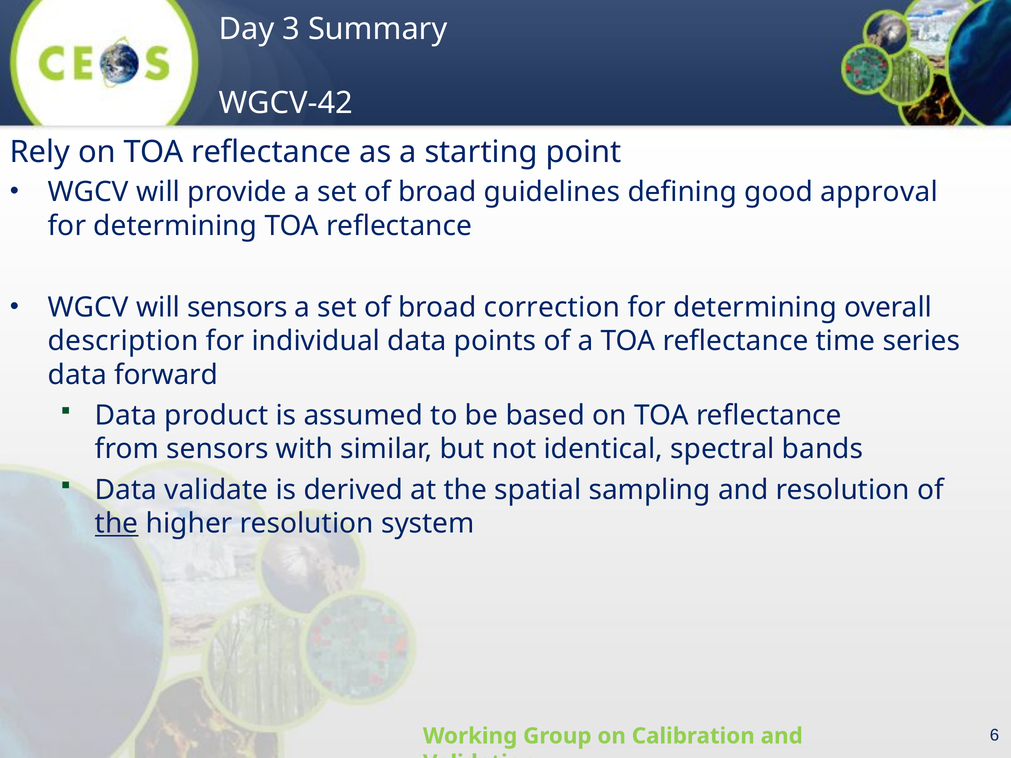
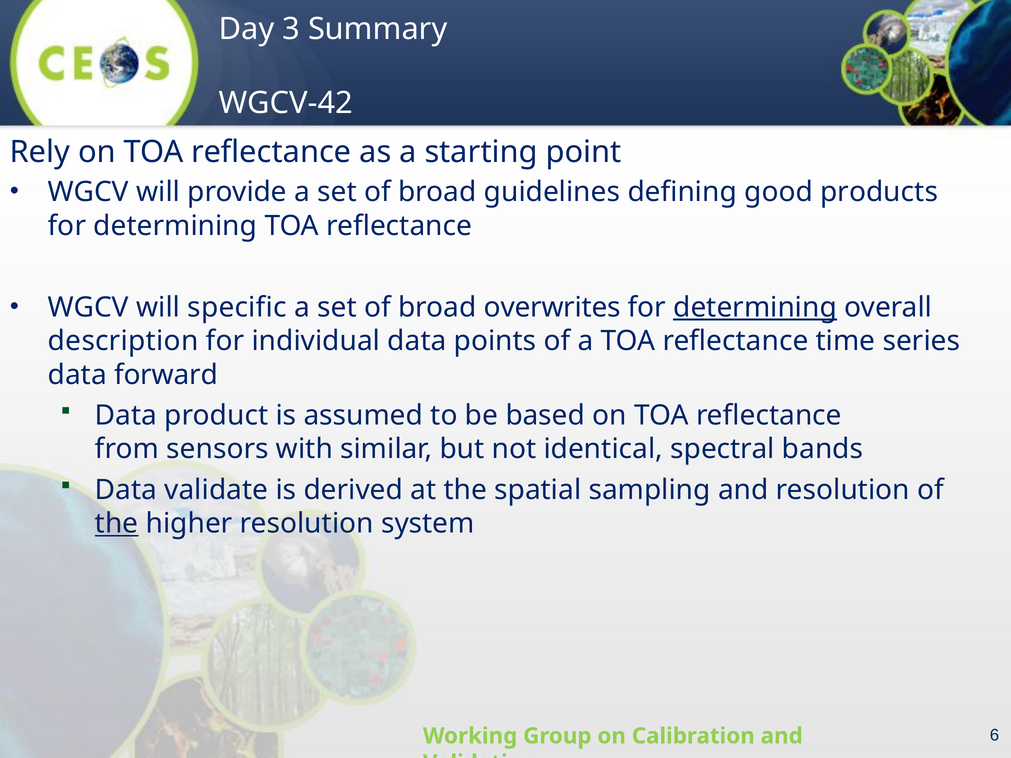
approval: approval -> products
will sensors: sensors -> specific
correction: correction -> overwrites
determining at (755, 307) underline: none -> present
